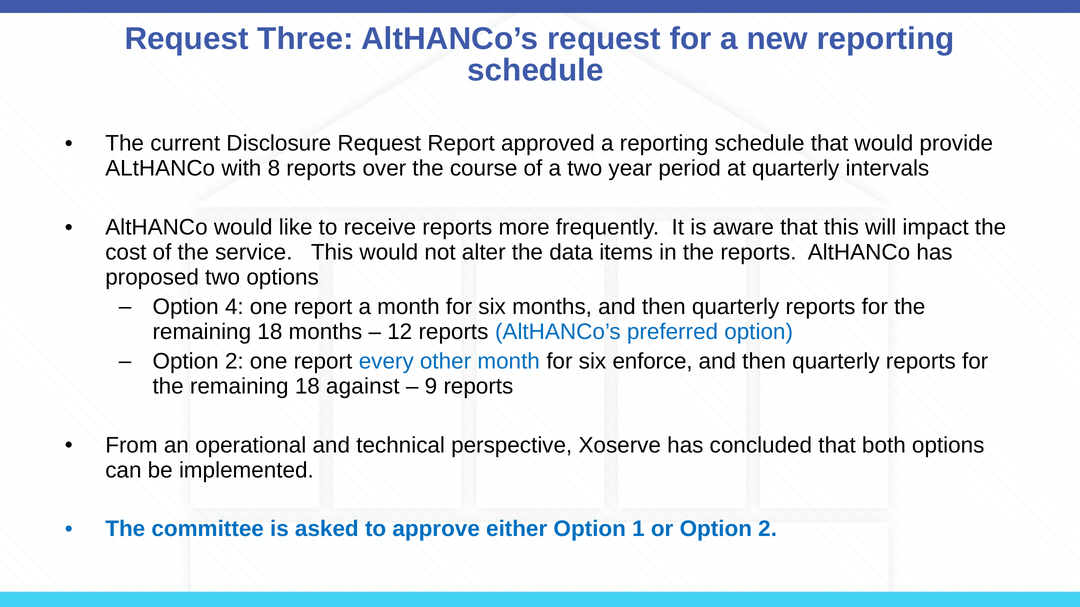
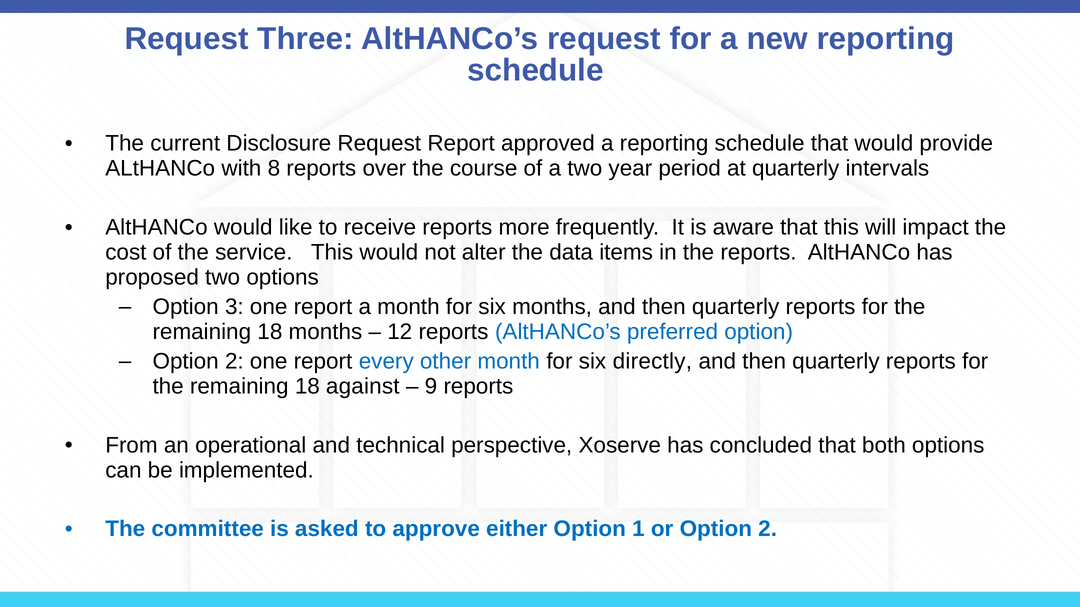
4: 4 -> 3
enforce: enforce -> directly
